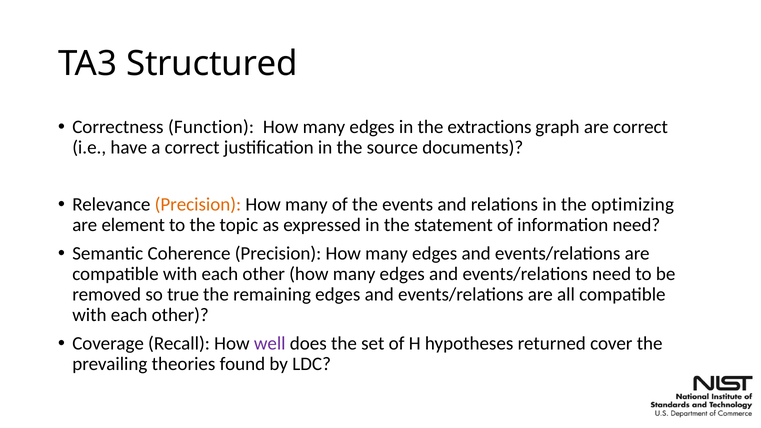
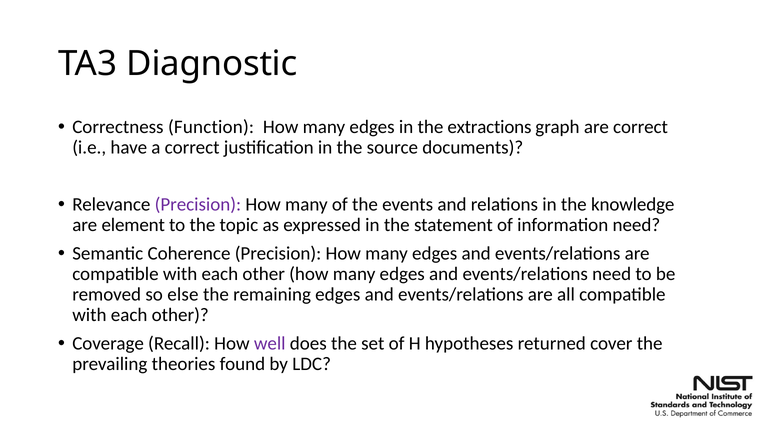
Structured: Structured -> Diagnostic
Precision at (198, 204) colour: orange -> purple
optimizing: optimizing -> knowledge
true: true -> else
